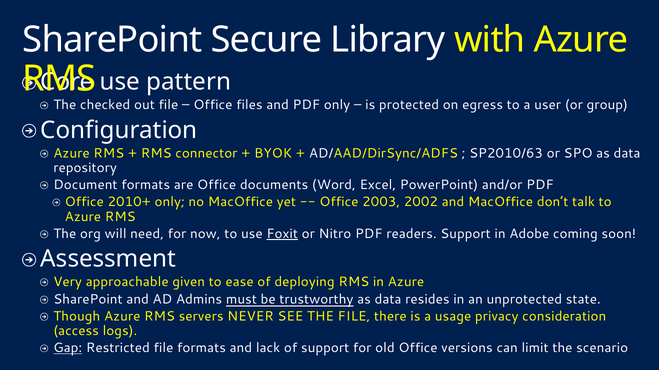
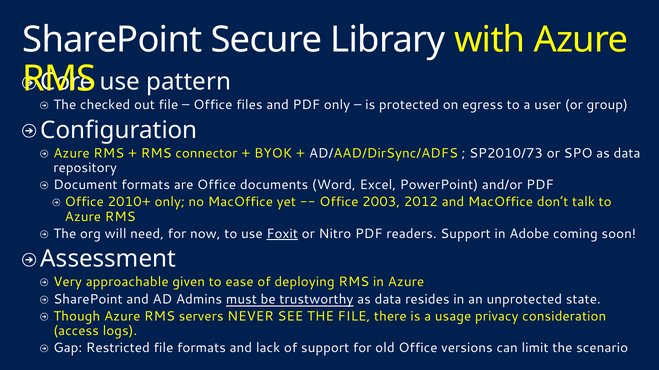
SP2010/63: SP2010/63 -> SP2010/73
2002: 2002 -> 2012
Gap underline: present -> none
